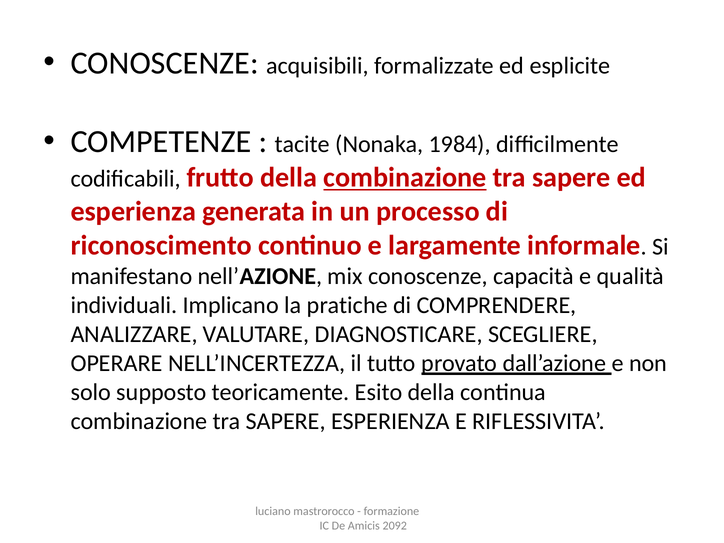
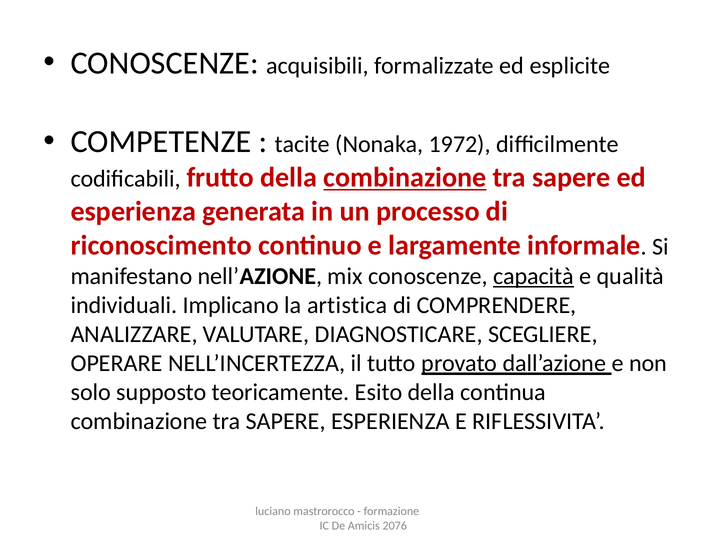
1984: 1984 -> 1972
capacità underline: none -> present
pratiche: pratiche -> artistica
2092: 2092 -> 2076
